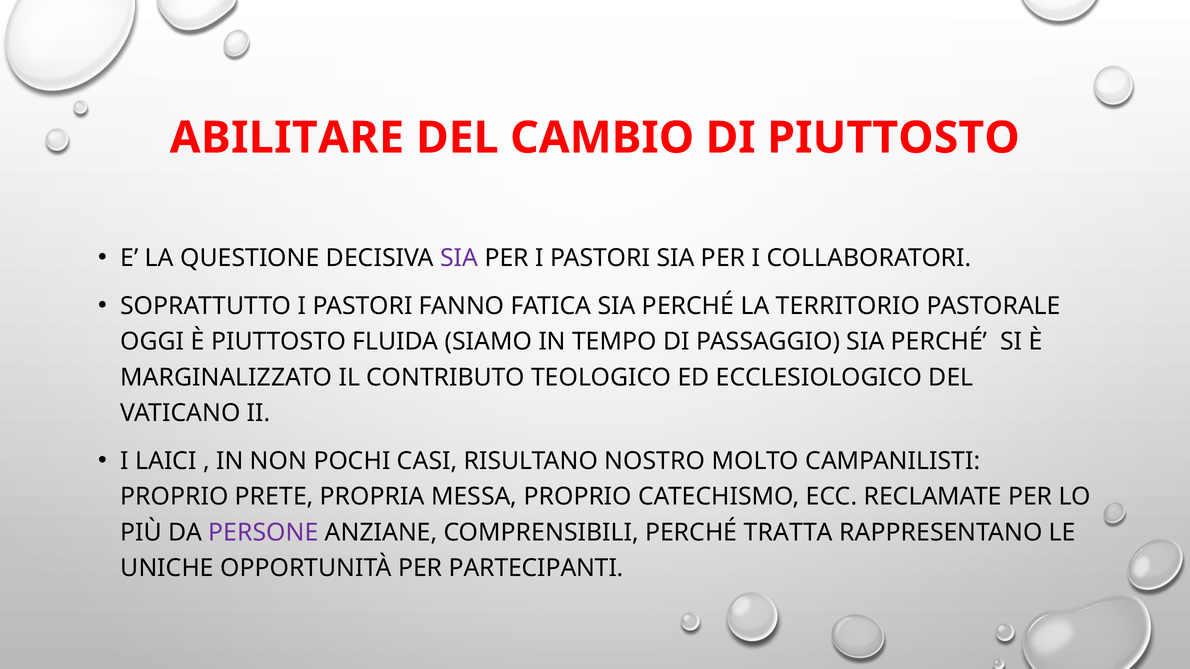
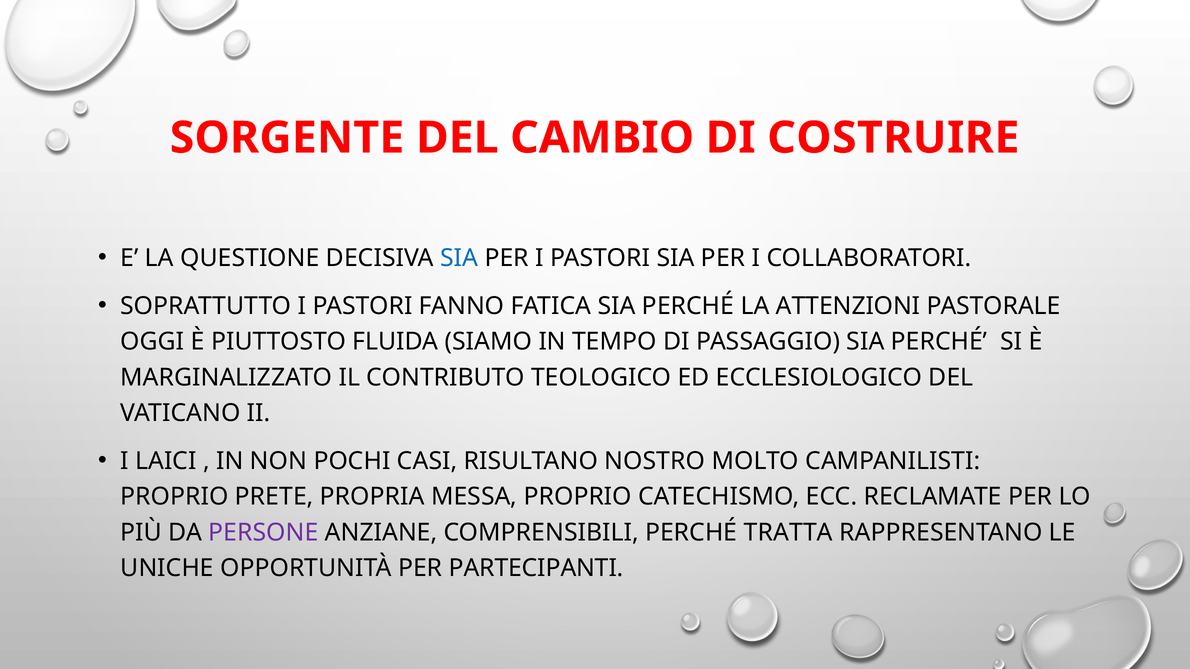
ABILITARE: ABILITARE -> SORGENTE
DI PIUTTOSTO: PIUTTOSTO -> COSTRUIRE
SIA at (459, 258) colour: purple -> blue
TERRITORIO: TERRITORIO -> ATTENZIONI
